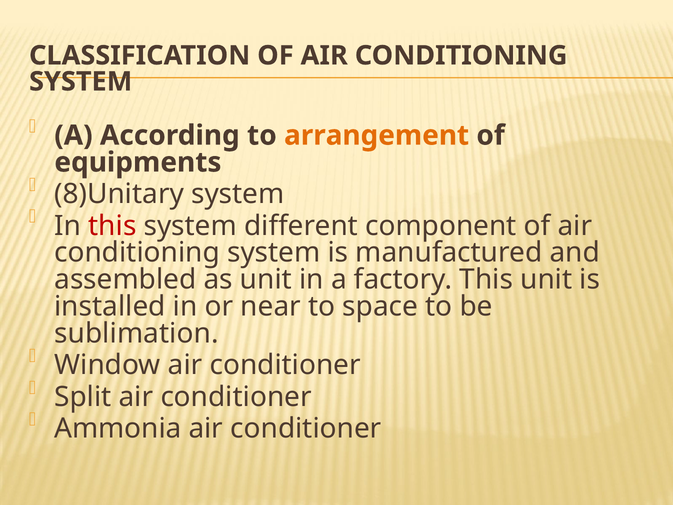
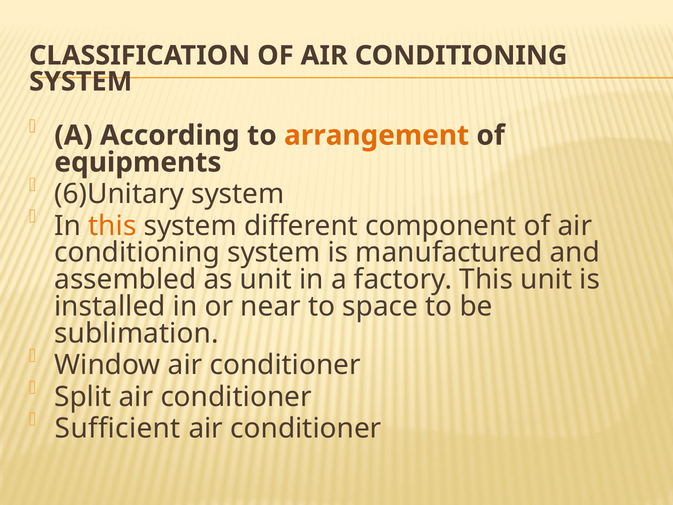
8)Unitary: 8)Unitary -> 6)Unitary
this at (112, 226) colour: red -> orange
Ammonia: Ammonia -> Sufficient
